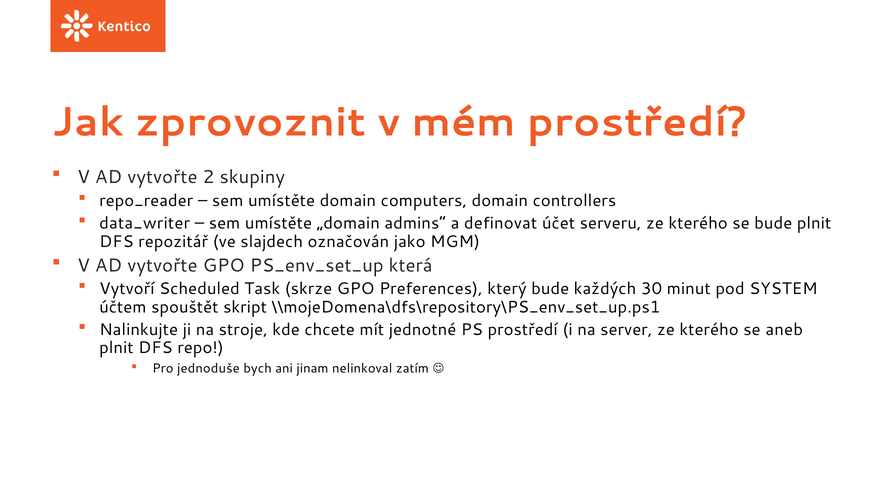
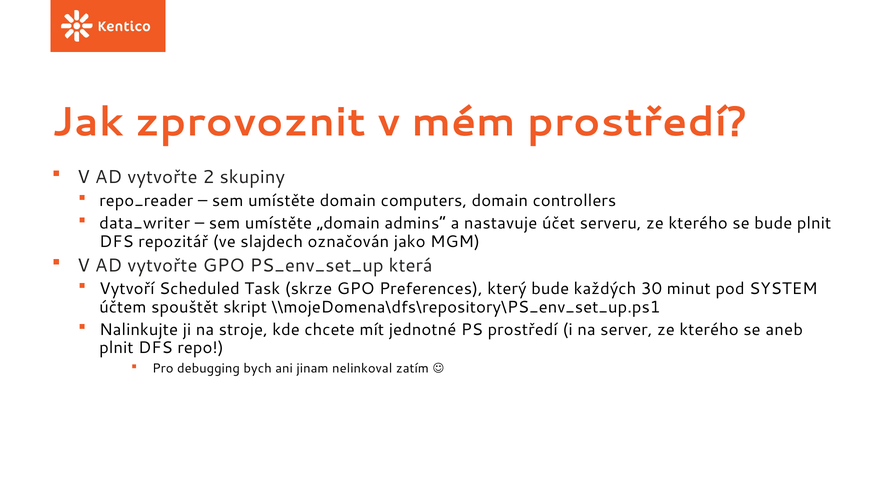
definovat: definovat -> nastavuje
jednoduše: jednoduše -> debugging
